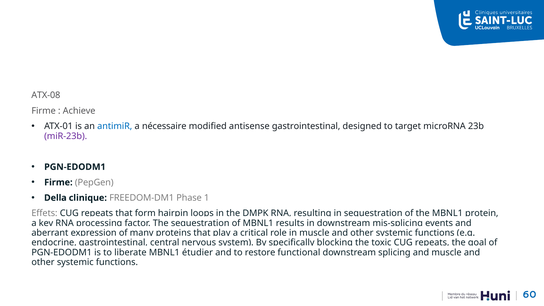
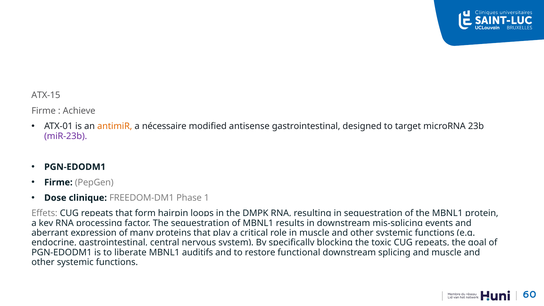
ATX-08: ATX-08 -> ATX-15
antimiR colour: blue -> orange
Della: Della -> Dose
étudier: étudier -> auditifs
